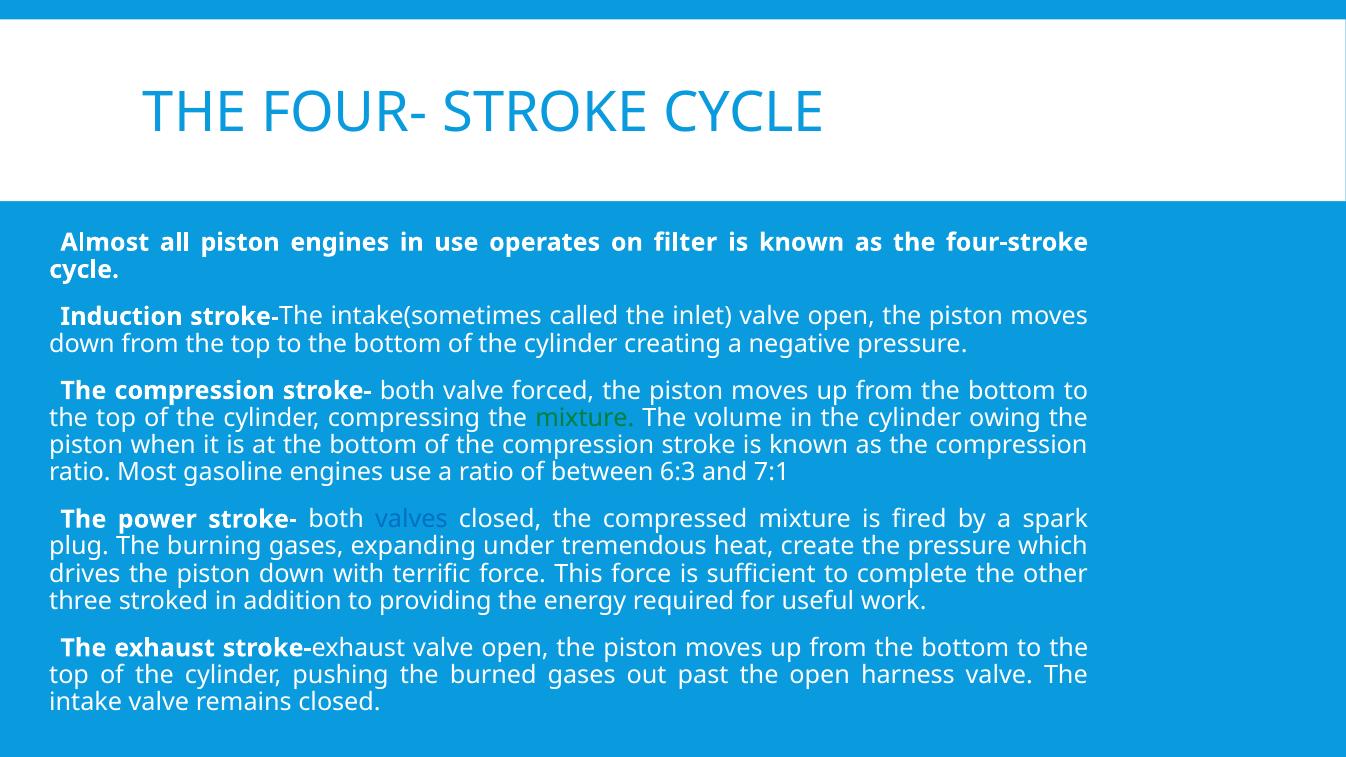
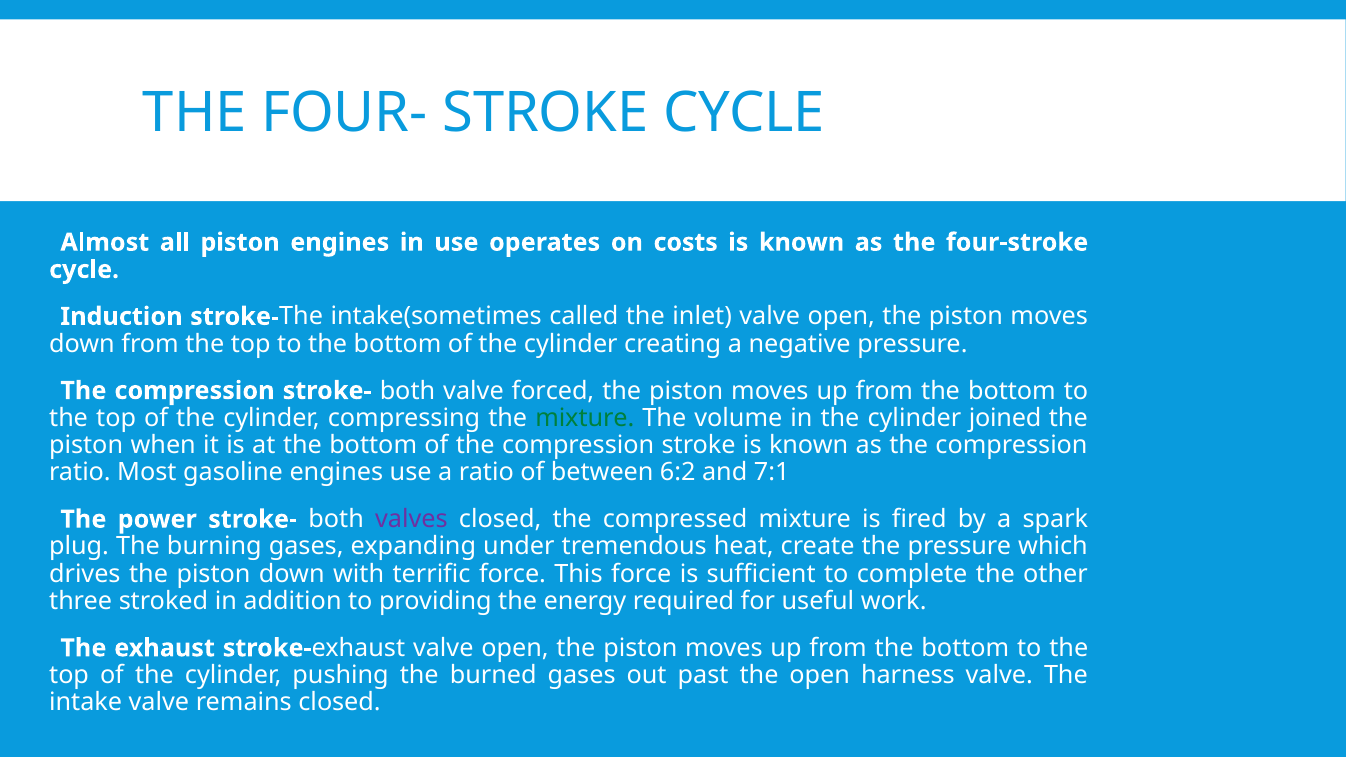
filter: filter -> costs
owing: owing -> joined
6:3: 6:3 -> 6:2
valves colour: blue -> purple
